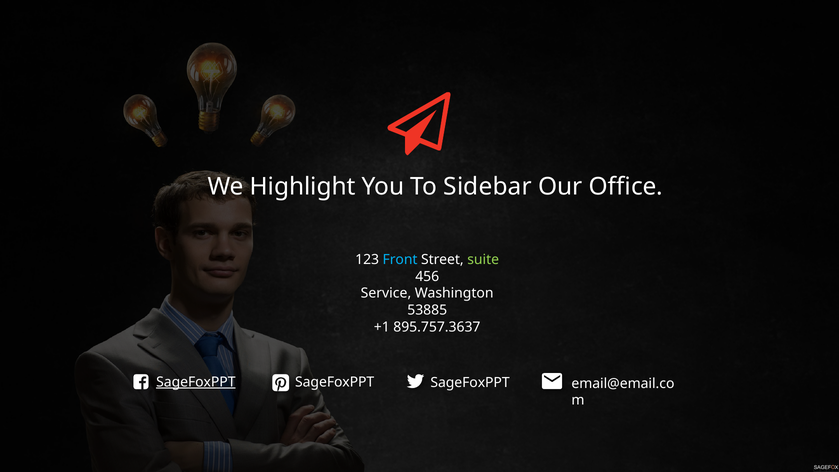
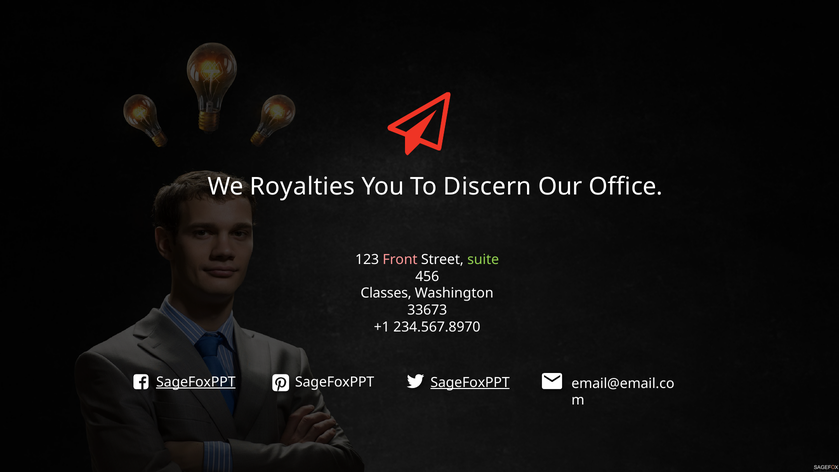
Highlight: Highlight -> Royalties
Sidebar: Sidebar -> Discern
Front colour: light blue -> pink
Service: Service -> Classes
53885: 53885 -> 33673
895.757.3637: 895.757.3637 -> 234.567.8970
SageFoxPPT at (470, 382) underline: none -> present
